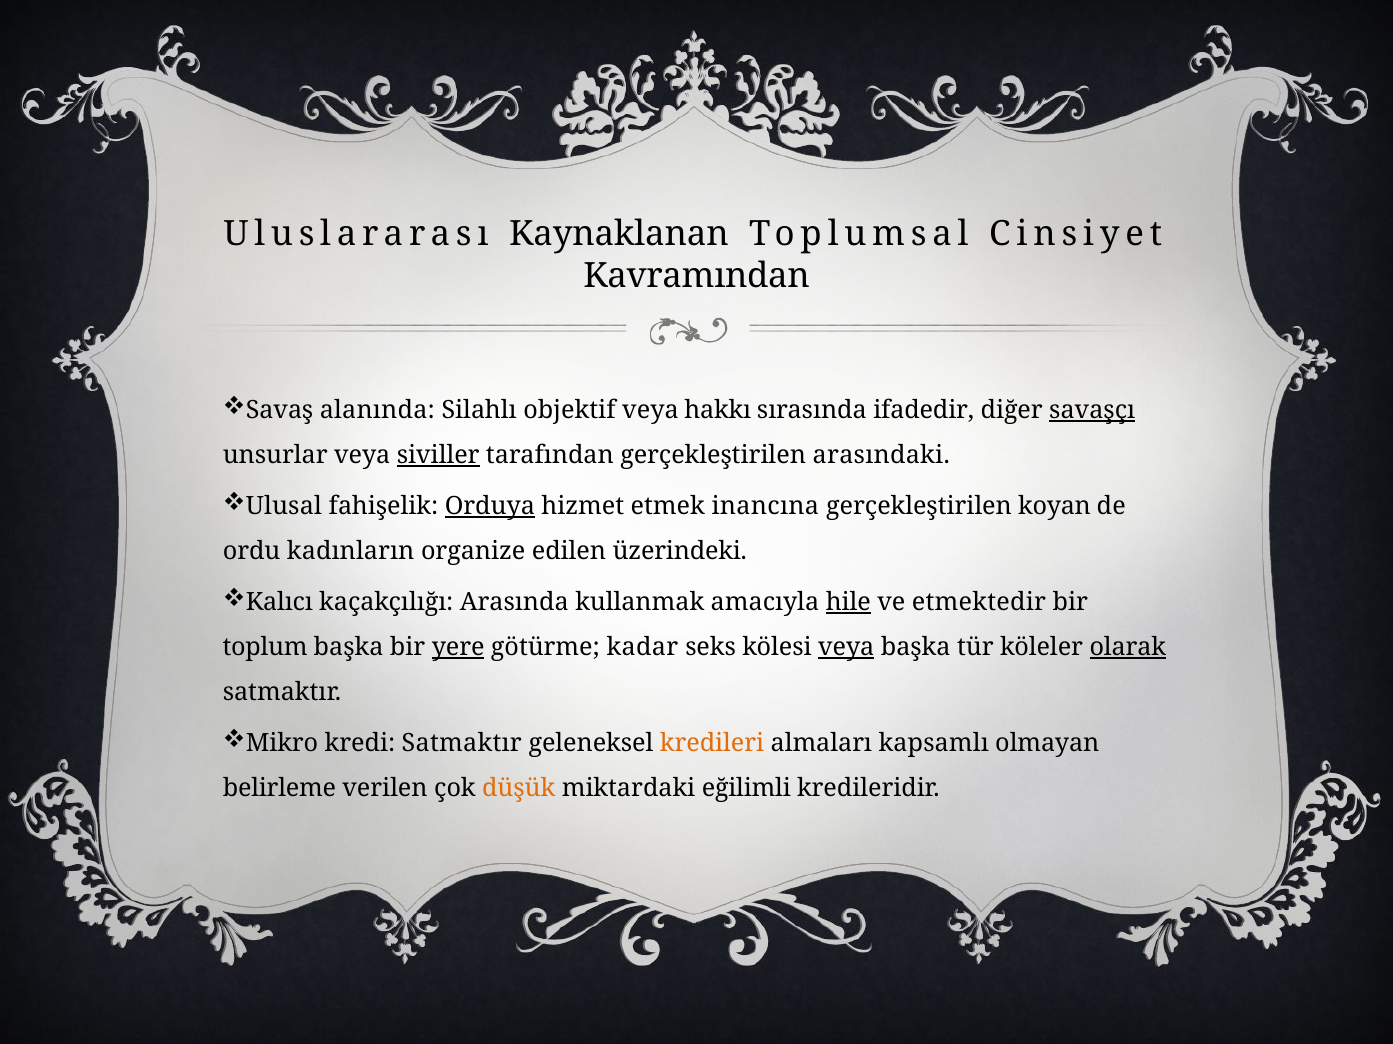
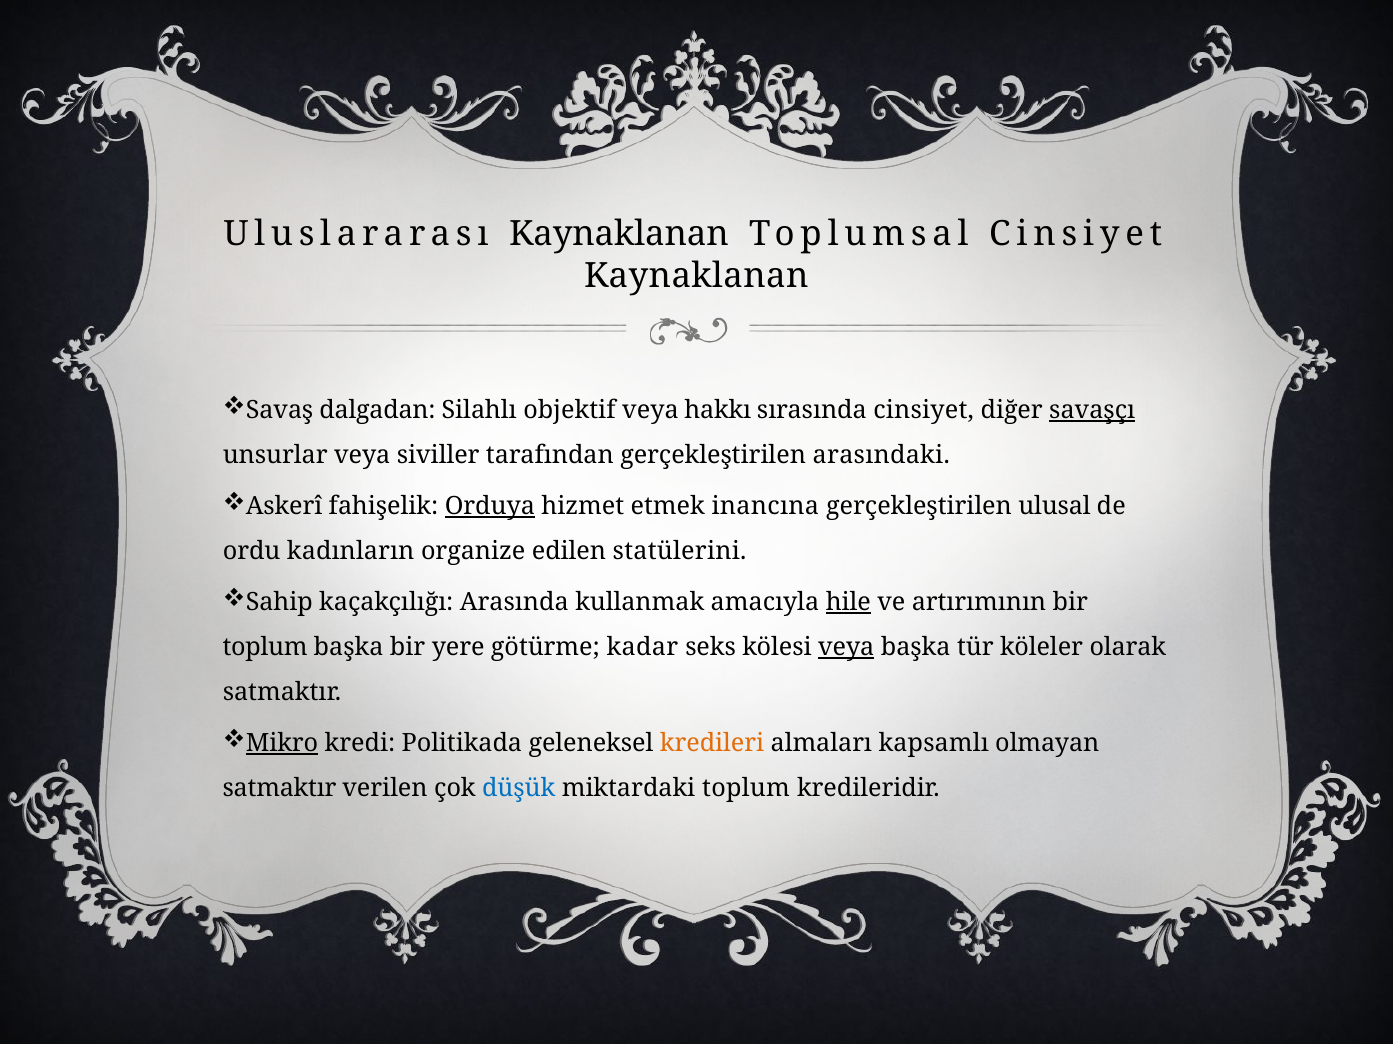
Kavramından at (697, 276): Kavramından -> Kaynaklanan
alanında: alanında -> dalgadan
sırasında ifadedir: ifadedir -> cinsiyet
siviller underline: present -> none
Ulusal: Ulusal -> Askerî
koyan: koyan -> ulusal
üzerindeki: üzerindeki -> statülerini
Kalıcı: Kalıcı -> Sahip
etmektedir: etmektedir -> artırımının
yere underline: present -> none
olarak underline: present -> none
Mikro underline: none -> present
kredi Satmaktır: Satmaktır -> Politikada
belirleme at (280, 789): belirleme -> satmaktır
düşük colour: orange -> blue
miktardaki eğilimli: eğilimli -> toplum
